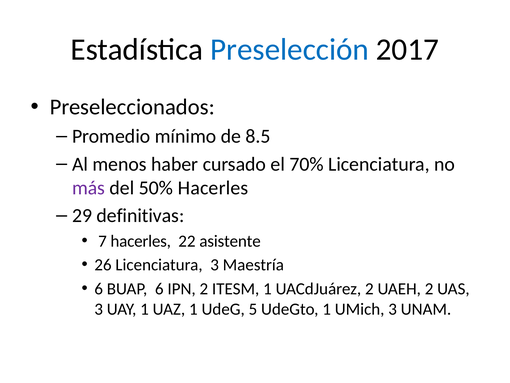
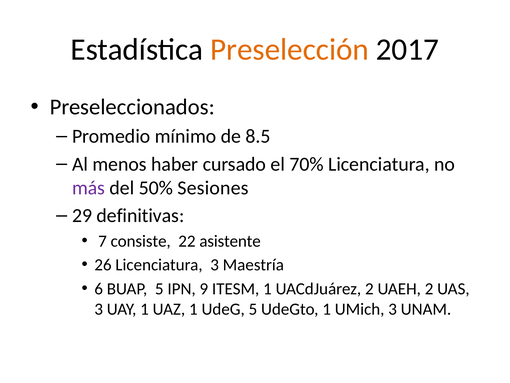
Preselección colour: blue -> orange
50% Hacerles: Hacerles -> Sesiones
7 hacerles: hacerles -> consiste
BUAP 6: 6 -> 5
IPN 2: 2 -> 9
